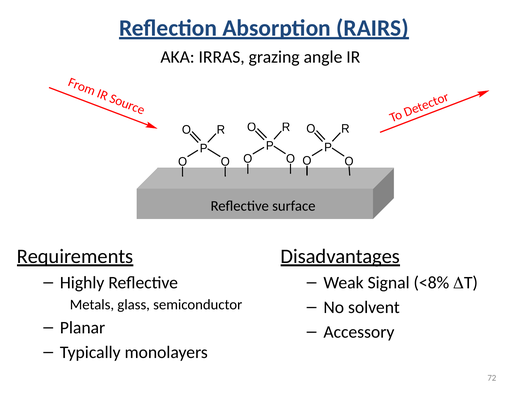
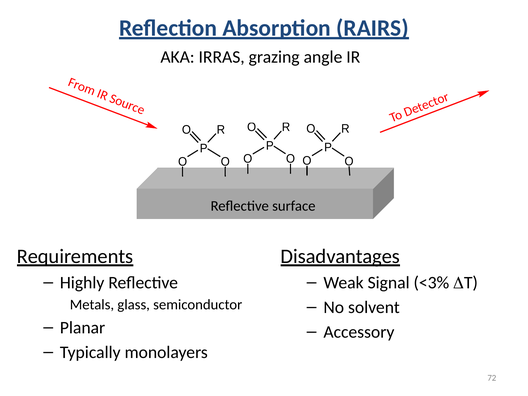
<8%: <8% -> <3%
